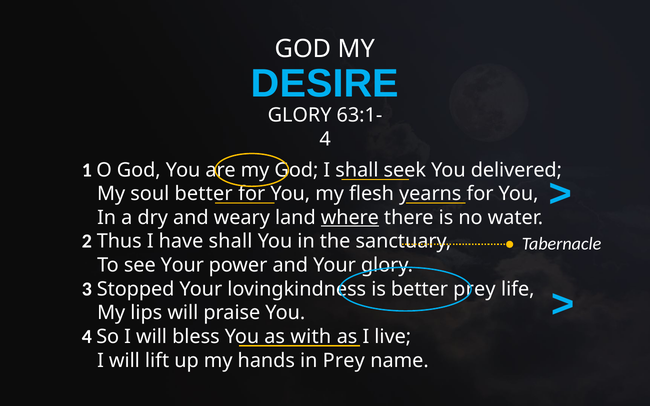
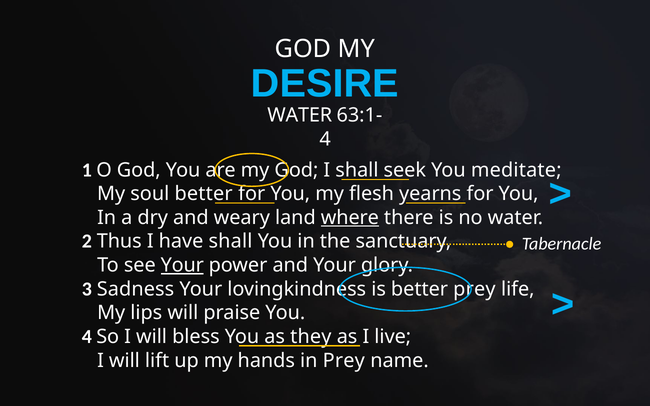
GLORY at (300, 115): GLORY -> WATER
delivered: delivered -> meditate
Your at (182, 265) underline: none -> present
Stopped: Stopped -> Sadness
with: with -> they
